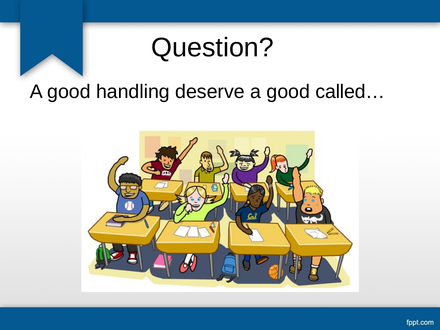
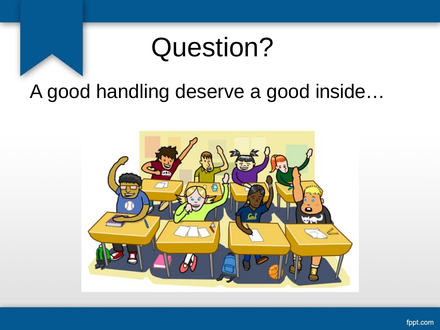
called…: called… -> inside…
